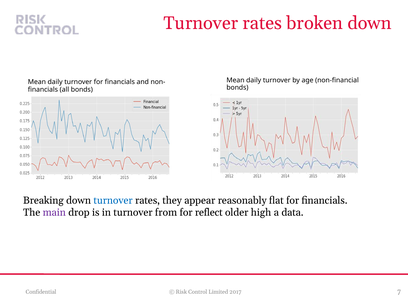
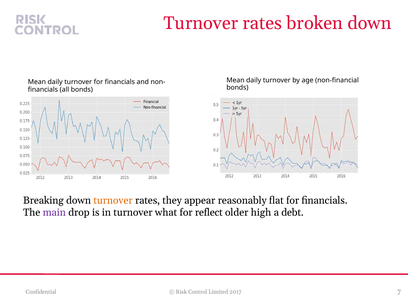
turnover at (113, 200) colour: blue -> orange
from: from -> what
data: data -> debt
